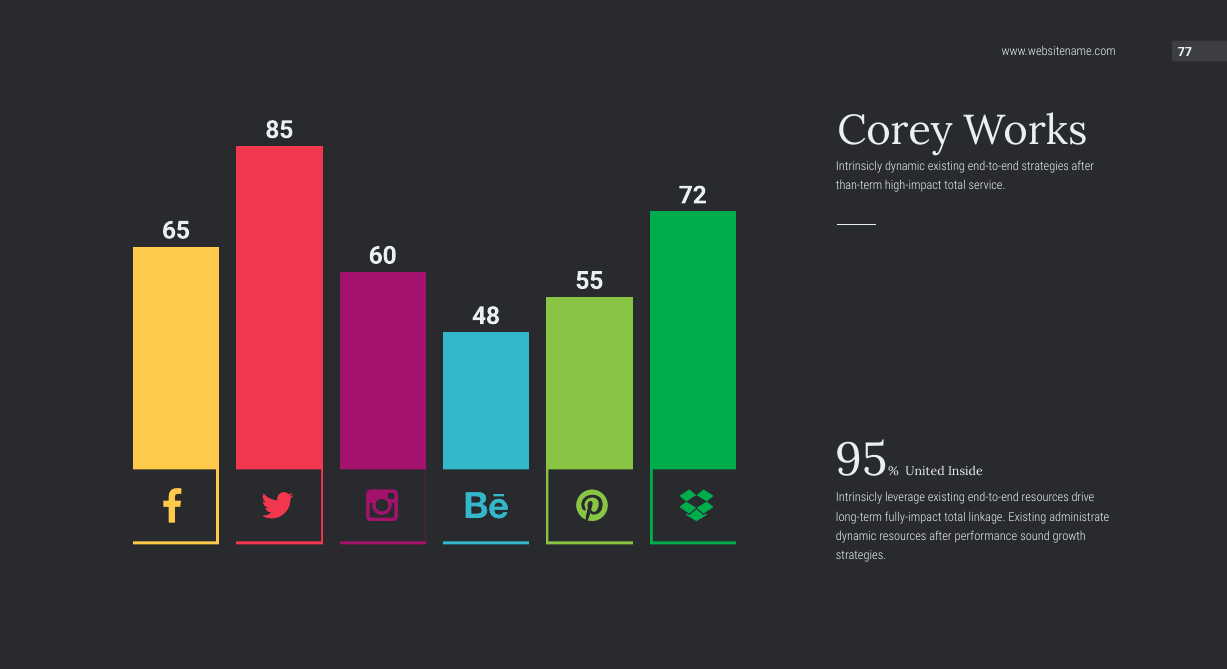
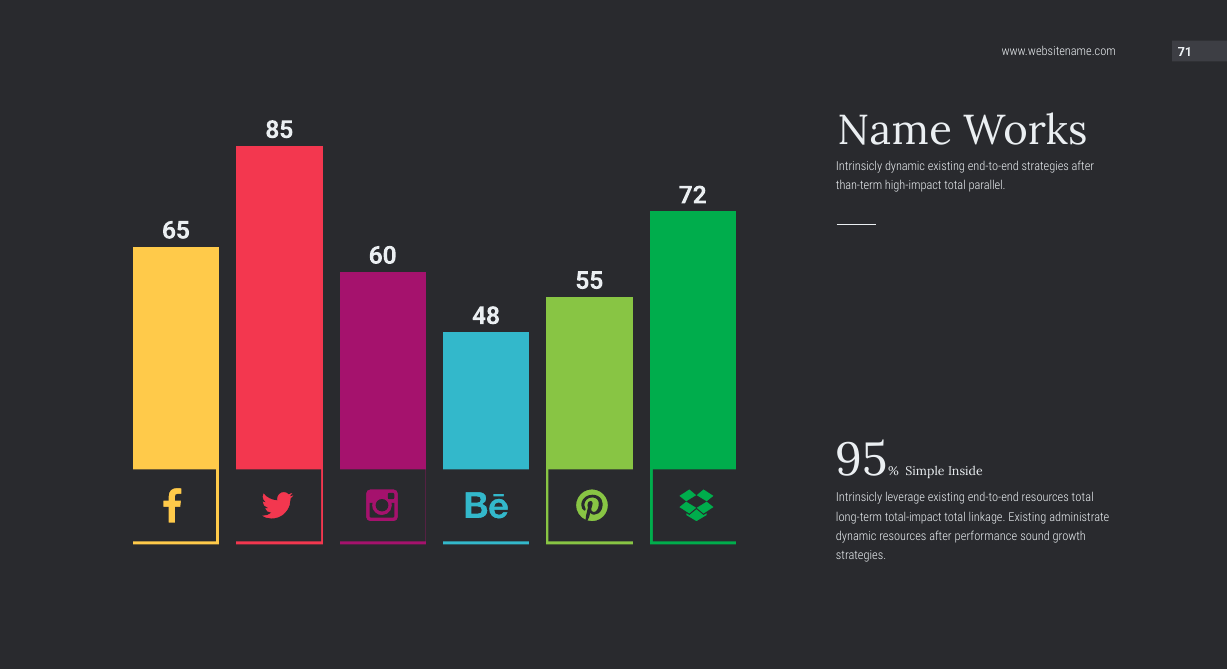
77: 77 -> 71
Corey: Corey -> Name
service: service -> parallel
United: United -> Simple
resources drive: drive -> total
fully-impact: fully-impact -> total-impact
